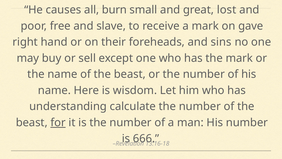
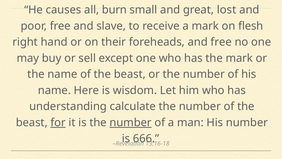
gave: gave -> flesh
and sins: sins -> free
number at (131, 122) underline: none -> present
